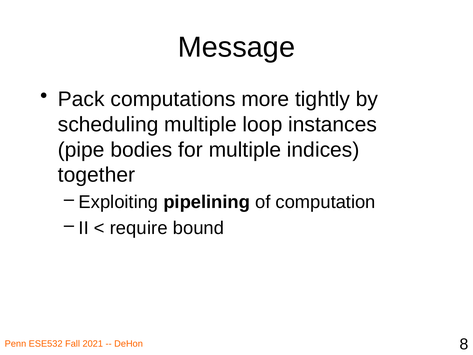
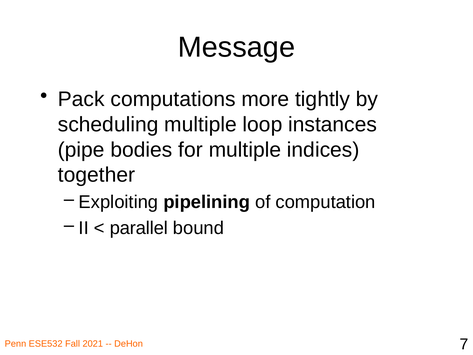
require: require -> parallel
8: 8 -> 7
